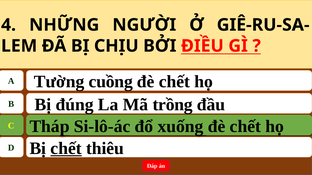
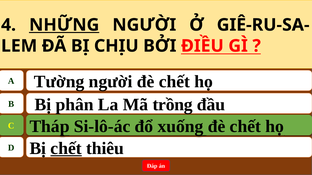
NHỮNG underline: none -> present
Tường cuồng: cuồng -> người
đúng: đúng -> phân
